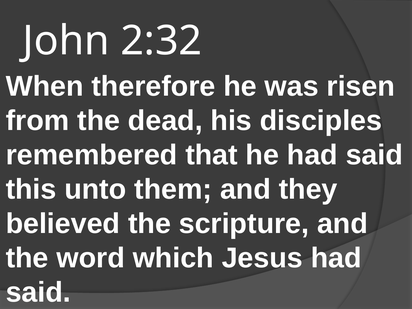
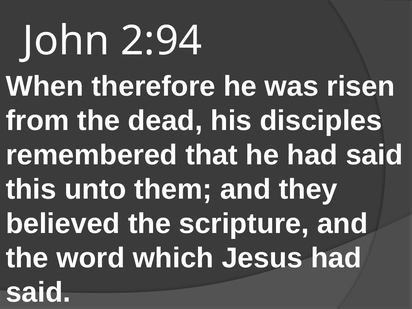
2:32: 2:32 -> 2:94
